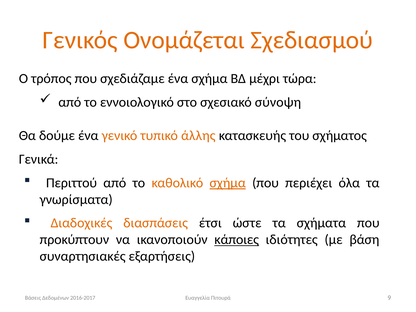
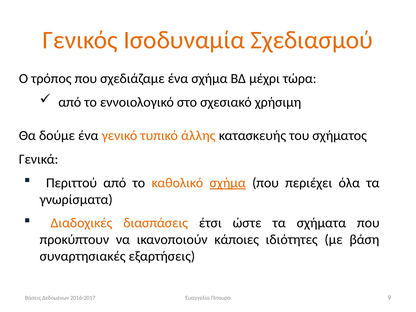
Ονομάζεται: Ονομάζεται -> Ισοδυναμία
σύνοψη: σύνοψη -> χρήσιμη
κάποιες underline: present -> none
